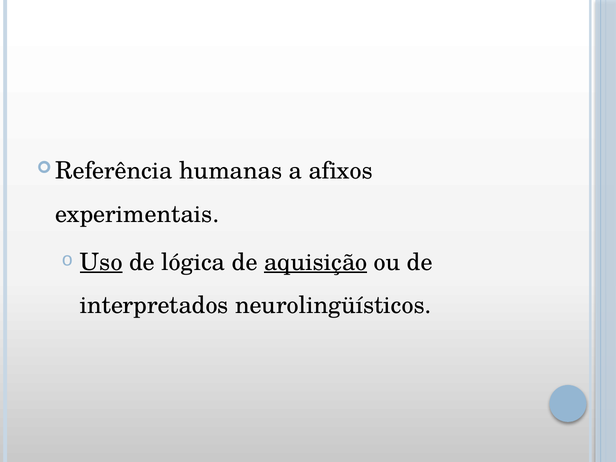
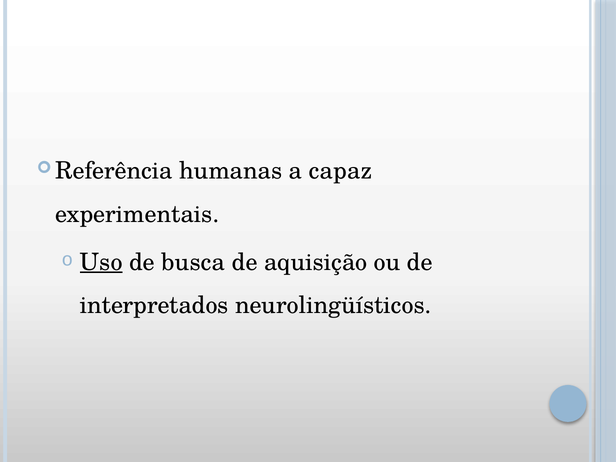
afixos: afixos -> capaz
lógica: lógica -> busca
aquisição underline: present -> none
